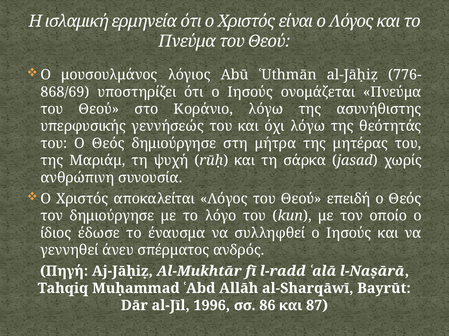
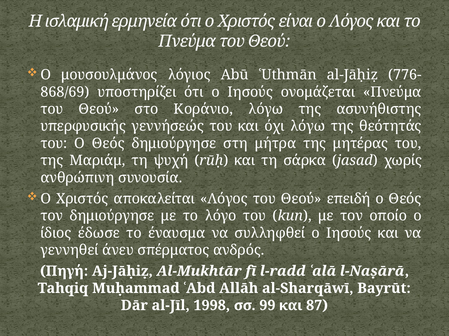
1996: 1996 -> 1998
86: 86 -> 99
